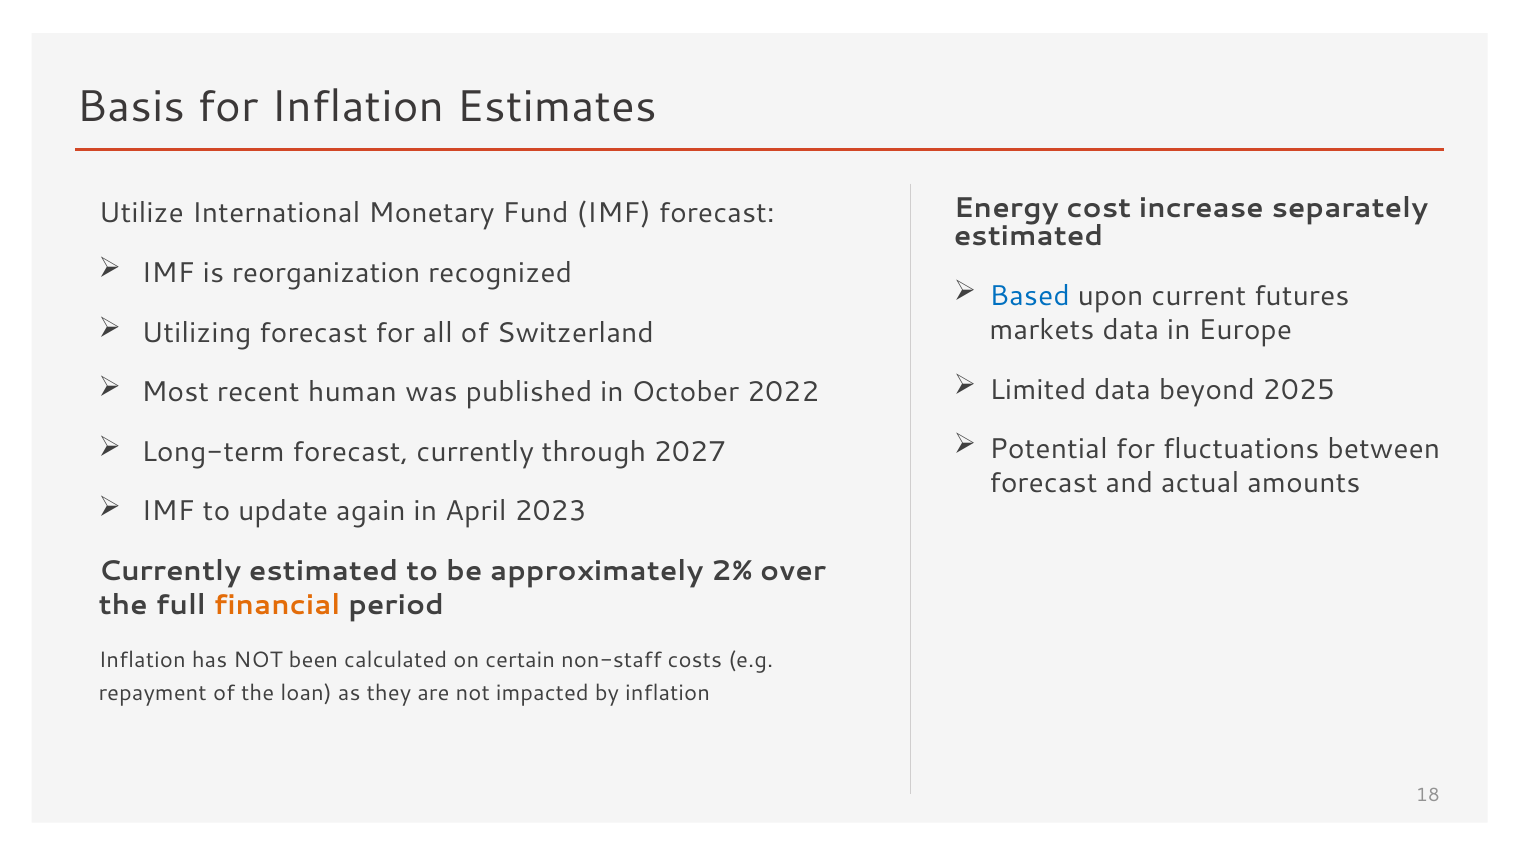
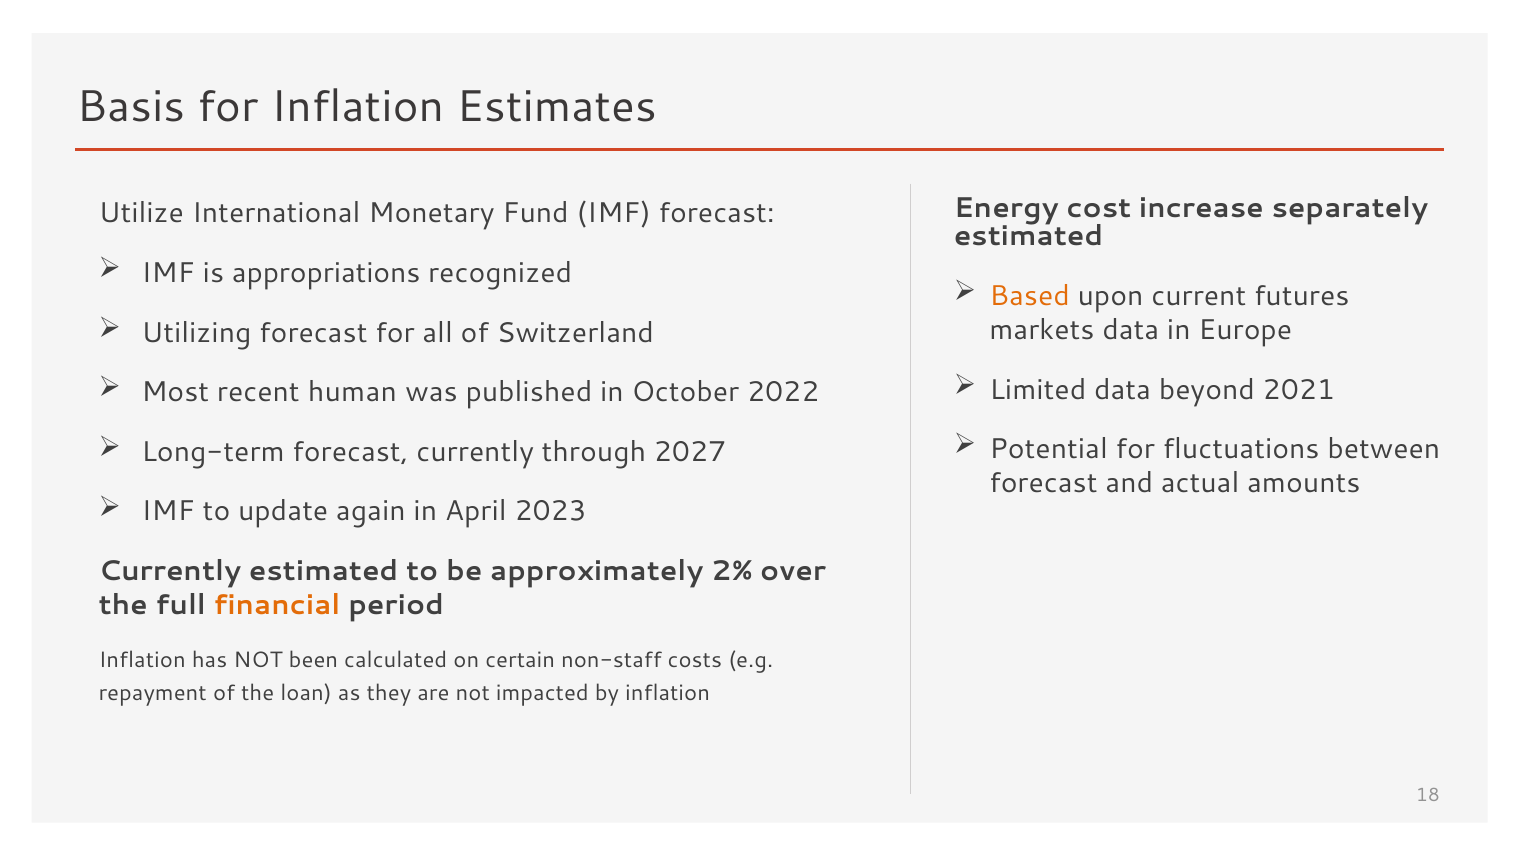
reorganization: reorganization -> appropriations
Based colour: blue -> orange
2025: 2025 -> 2021
